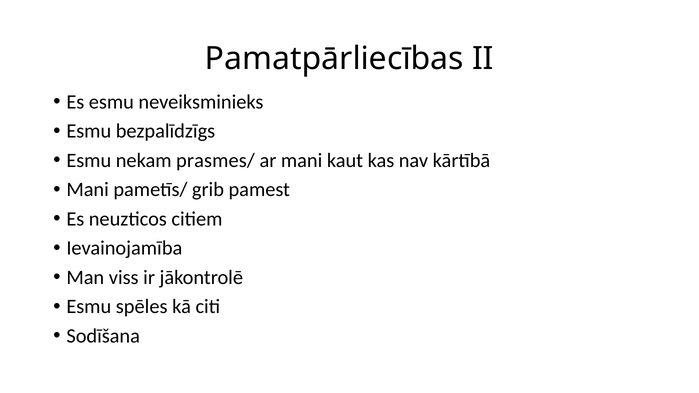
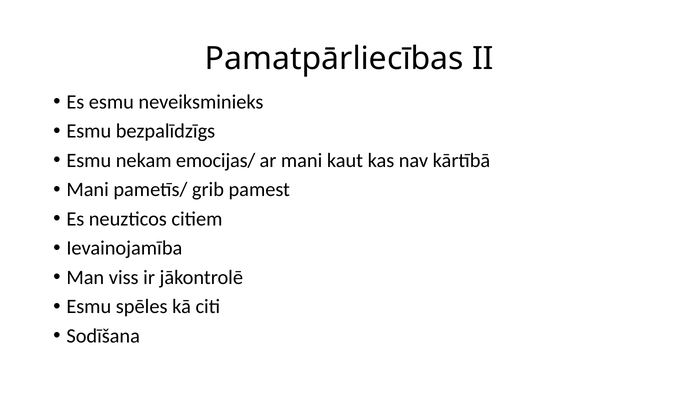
prasmes/: prasmes/ -> emocijas/
